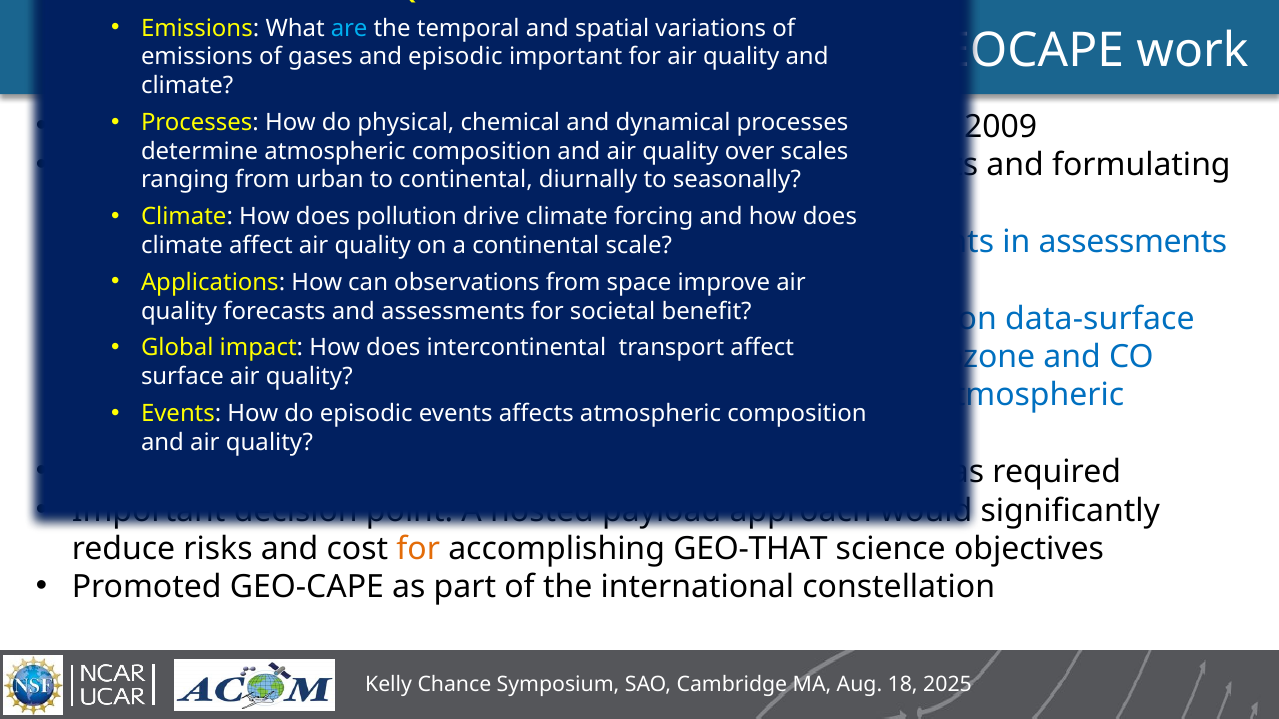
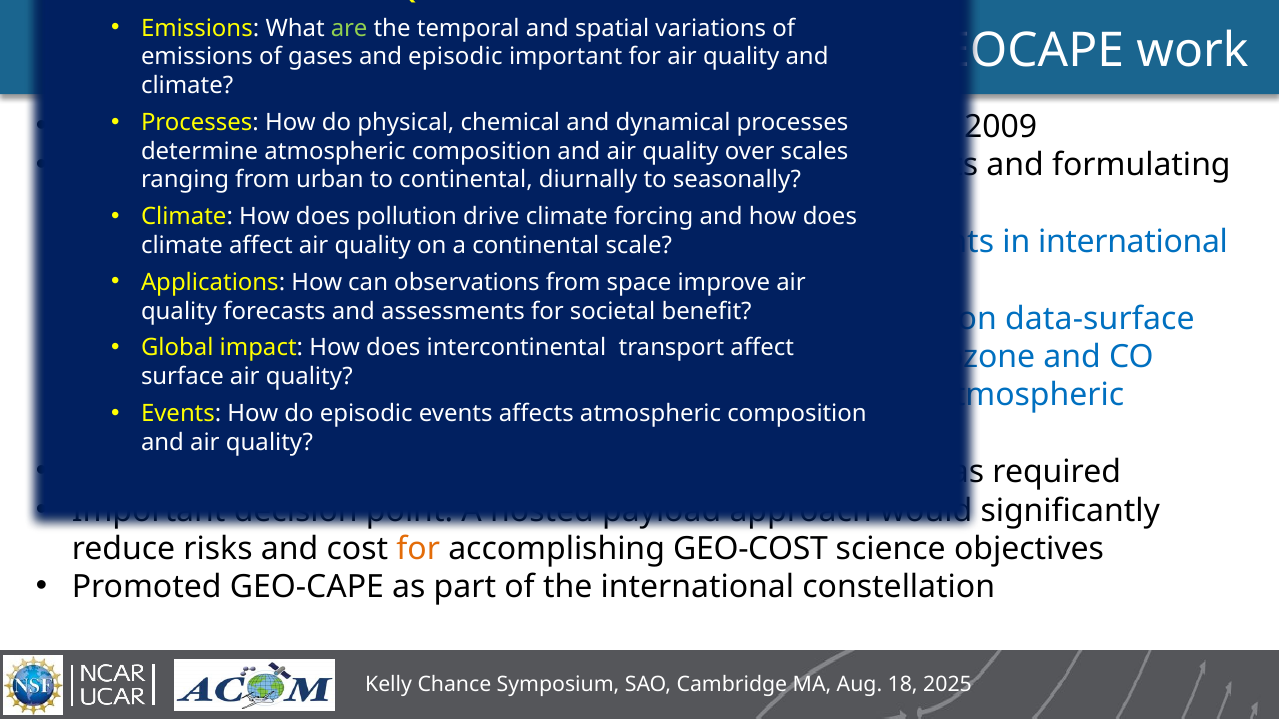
are colour: light blue -> light green
in assessments: assessments -> international
GEO-THAT: GEO-THAT -> GEO-COST
